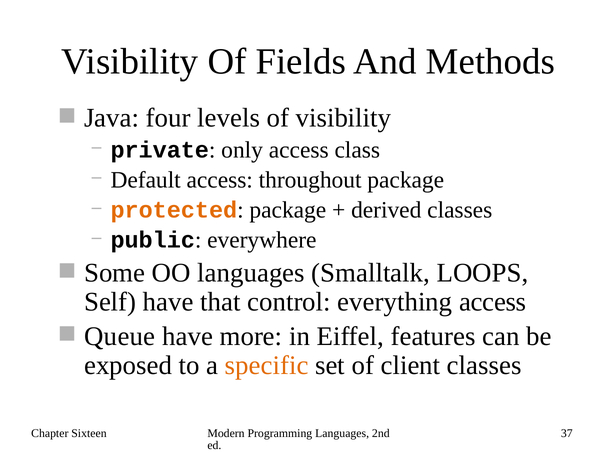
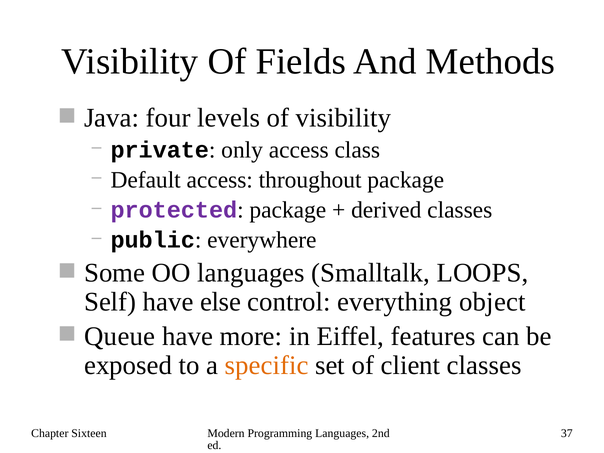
protected colour: orange -> purple
that: that -> else
everything access: access -> object
